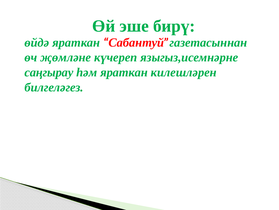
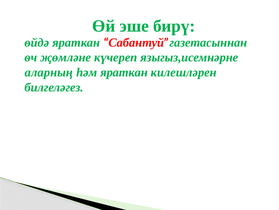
саңгырау: саңгырау -> аларның
